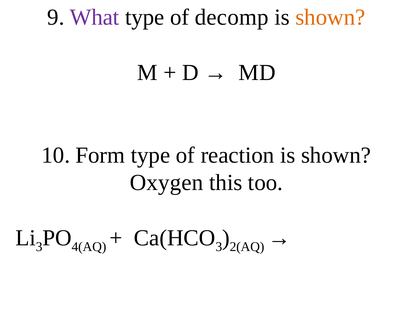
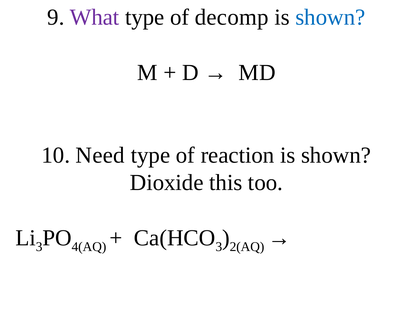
shown at (330, 17) colour: orange -> blue
Form: Form -> Need
Oxygen: Oxygen -> Dioxide
